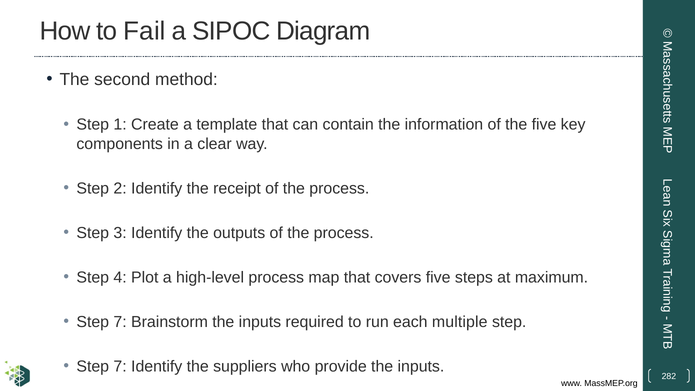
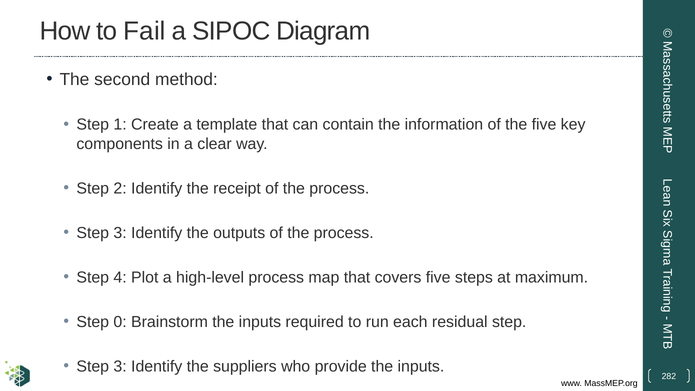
7 at (120, 322): 7 -> 0
multiple: multiple -> residual
7 at (120, 366): 7 -> 3
